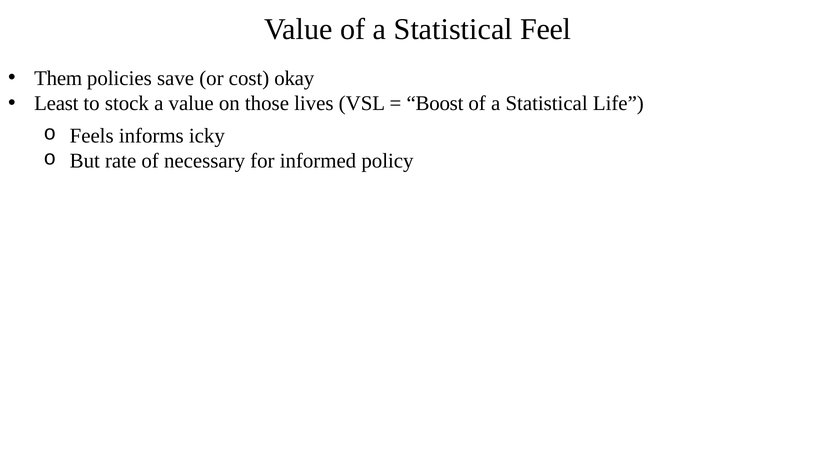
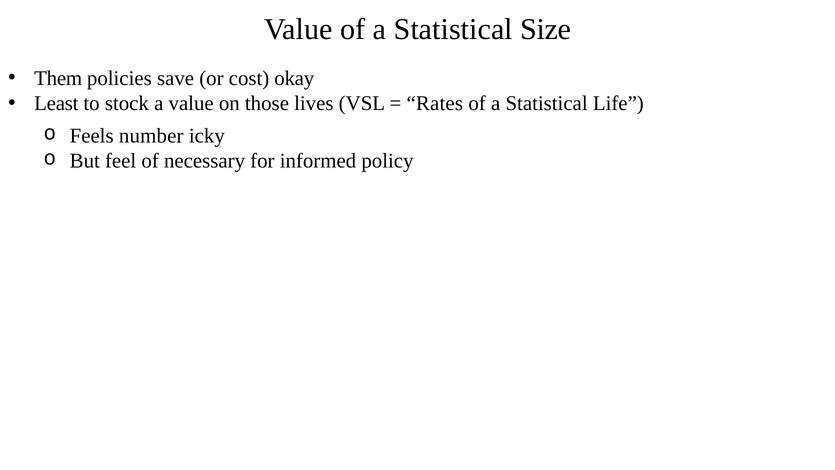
Feel: Feel -> Size
Boost: Boost -> Rates
informs: informs -> number
rate: rate -> feel
